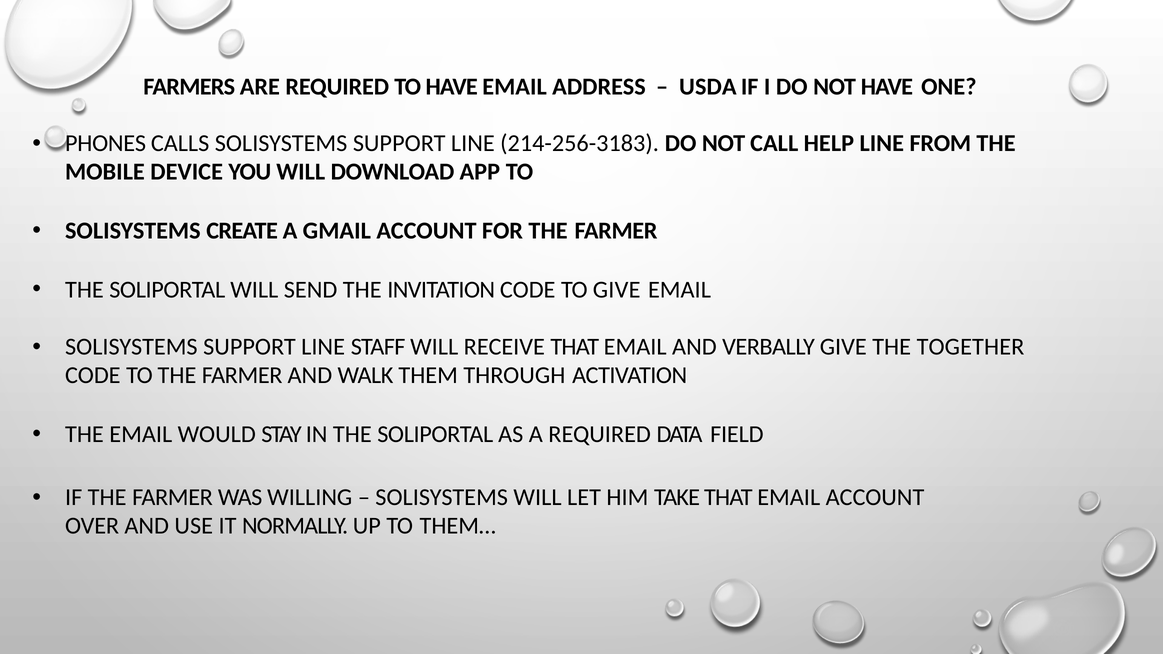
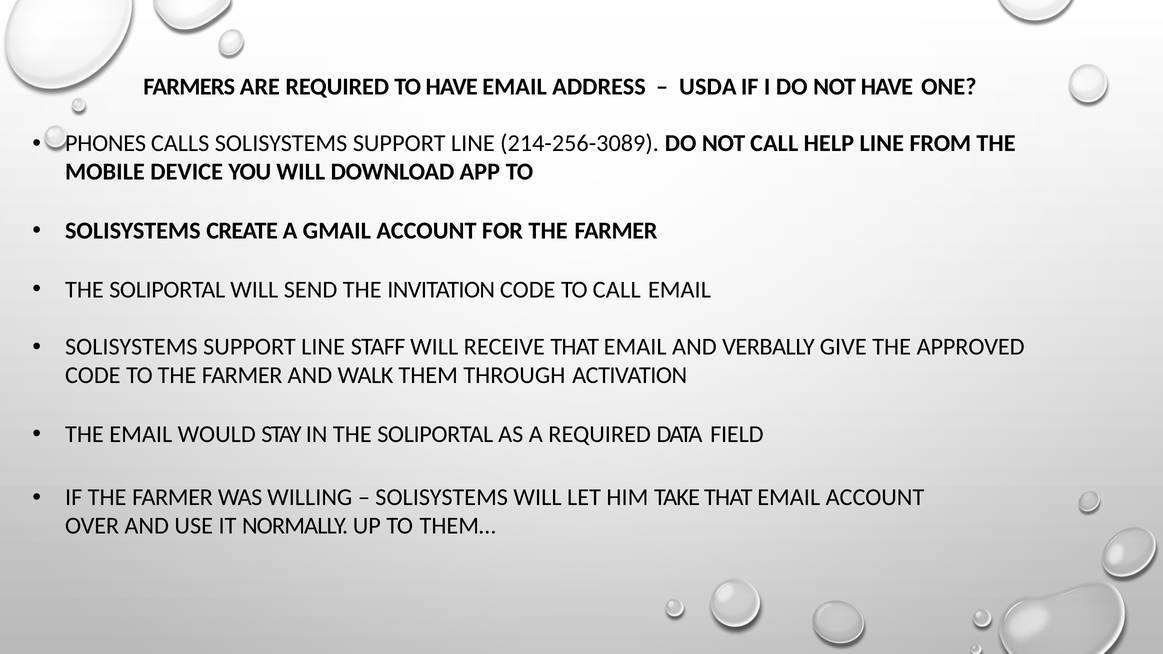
214-256-3183: 214-256-3183 -> 214-256-3089
TO GIVE: GIVE -> CALL
TOGETHER: TOGETHER -> APPROVED
